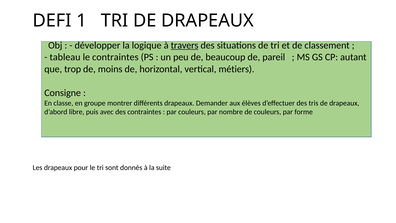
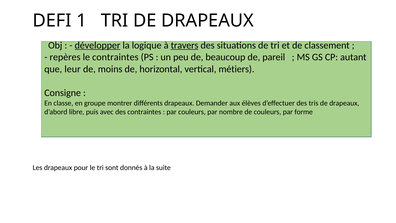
développer underline: none -> present
tableau: tableau -> repères
trop: trop -> leur
